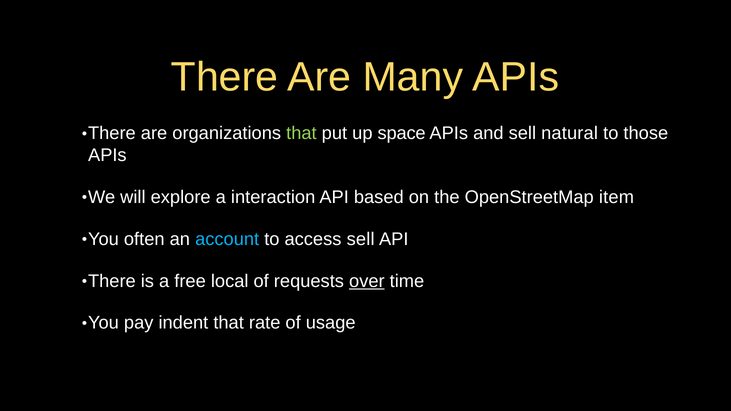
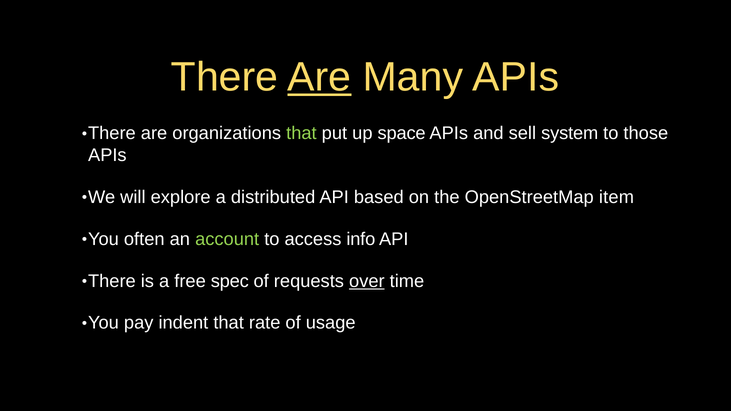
Are at (319, 77) underline: none -> present
natural: natural -> system
interaction: interaction -> distributed
account colour: light blue -> light green
access sell: sell -> info
local: local -> spec
